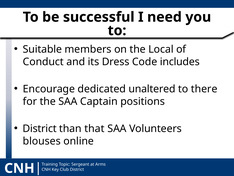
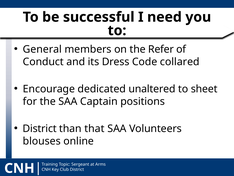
Suitable: Suitable -> General
Local: Local -> Refer
includes: includes -> collared
there: there -> sheet
